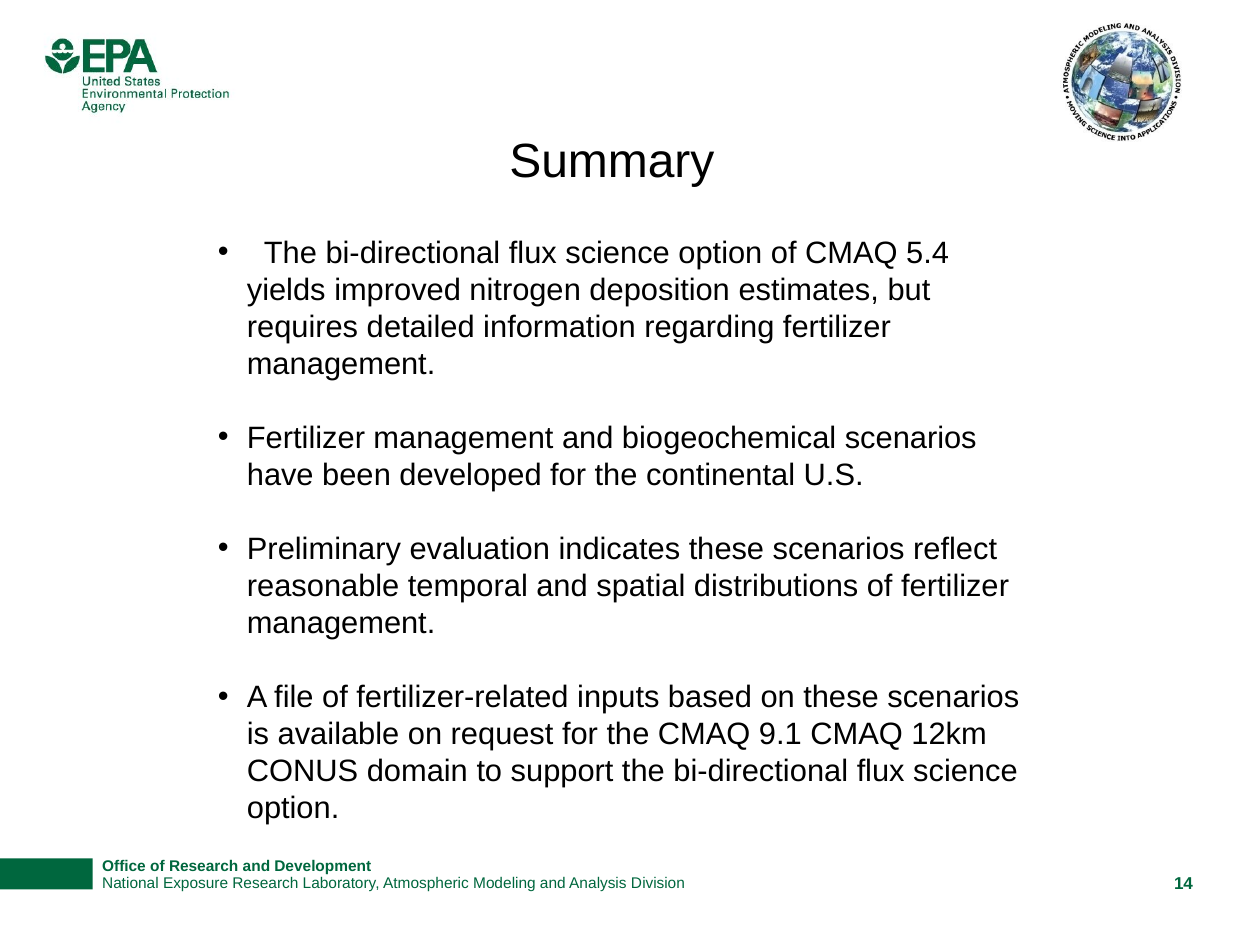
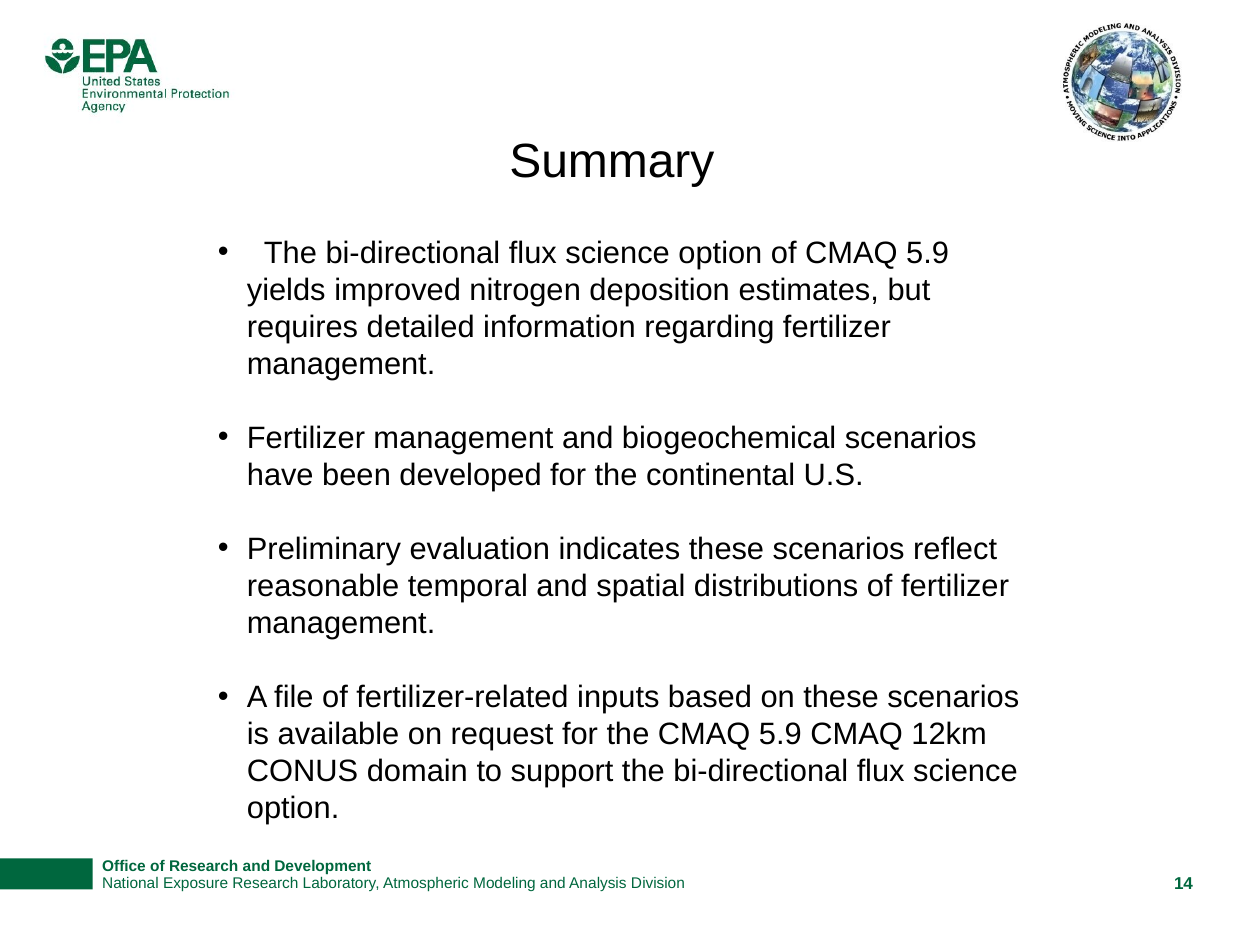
of CMAQ 5.4: 5.4 -> 5.9
the CMAQ 9.1: 9.1 -> 5.9
